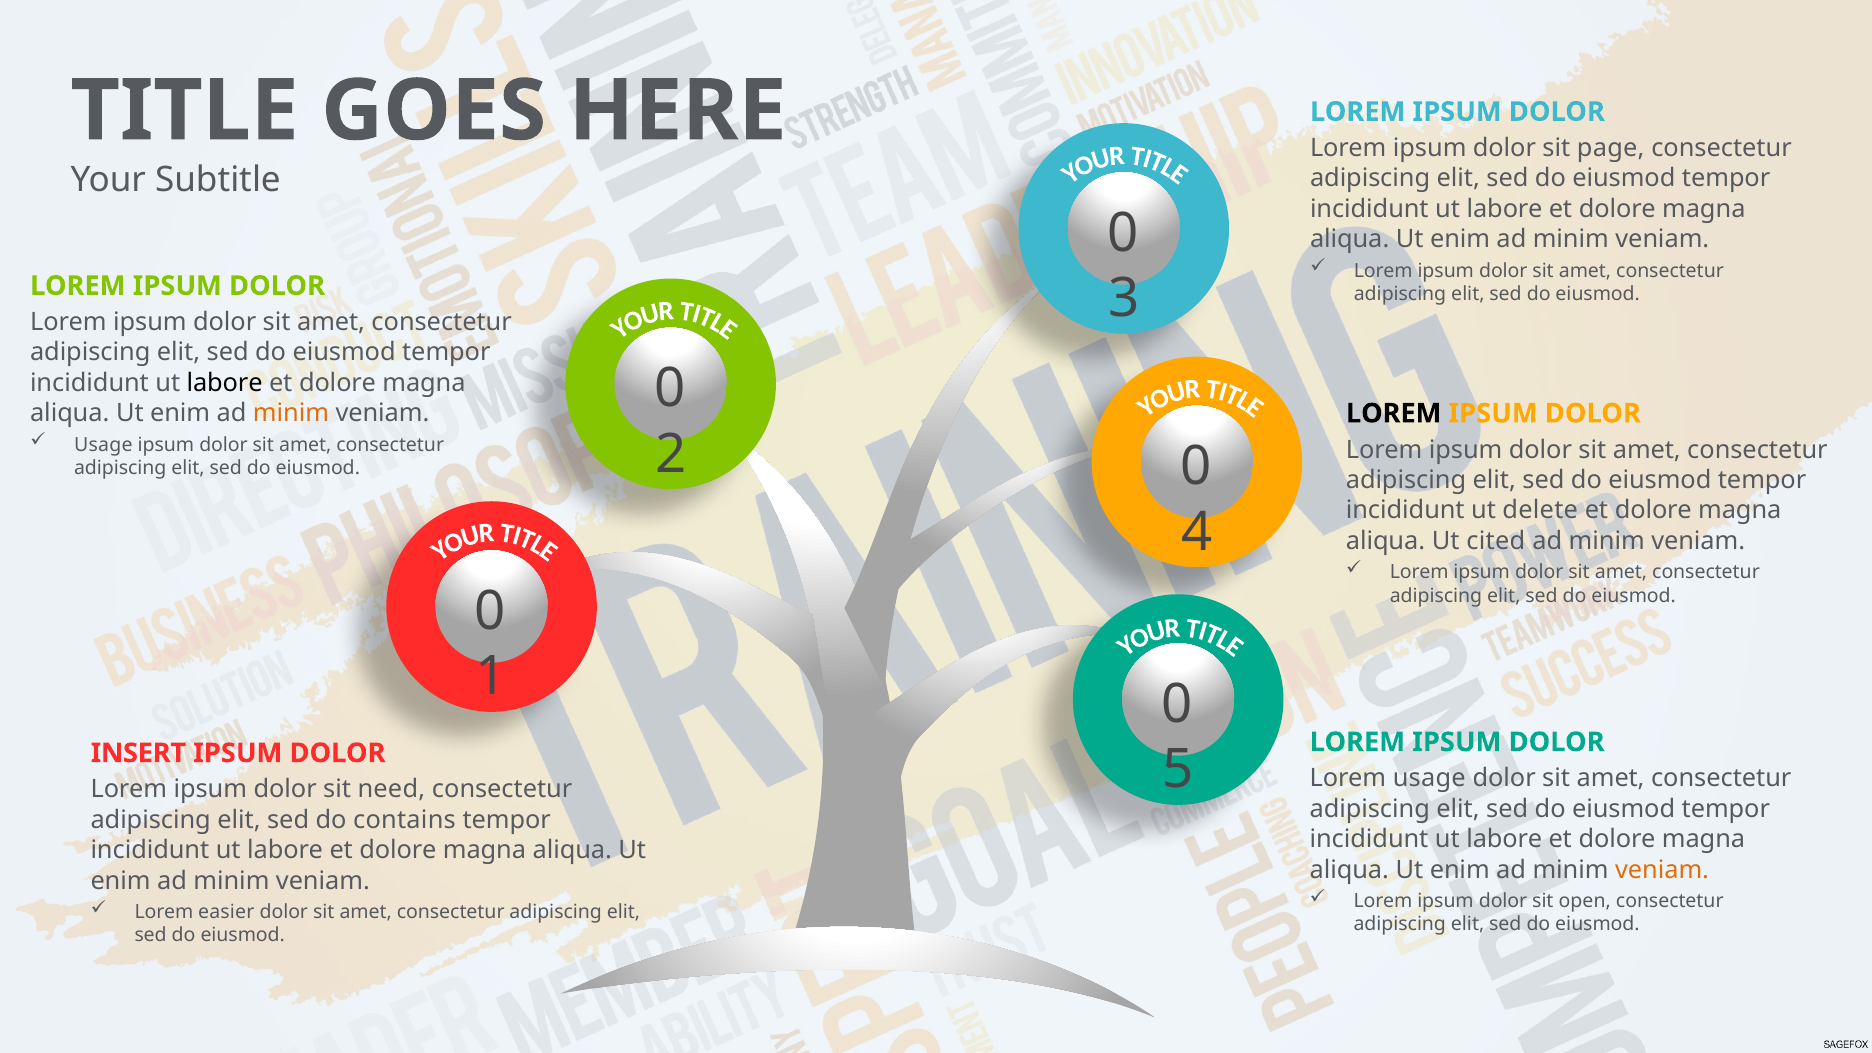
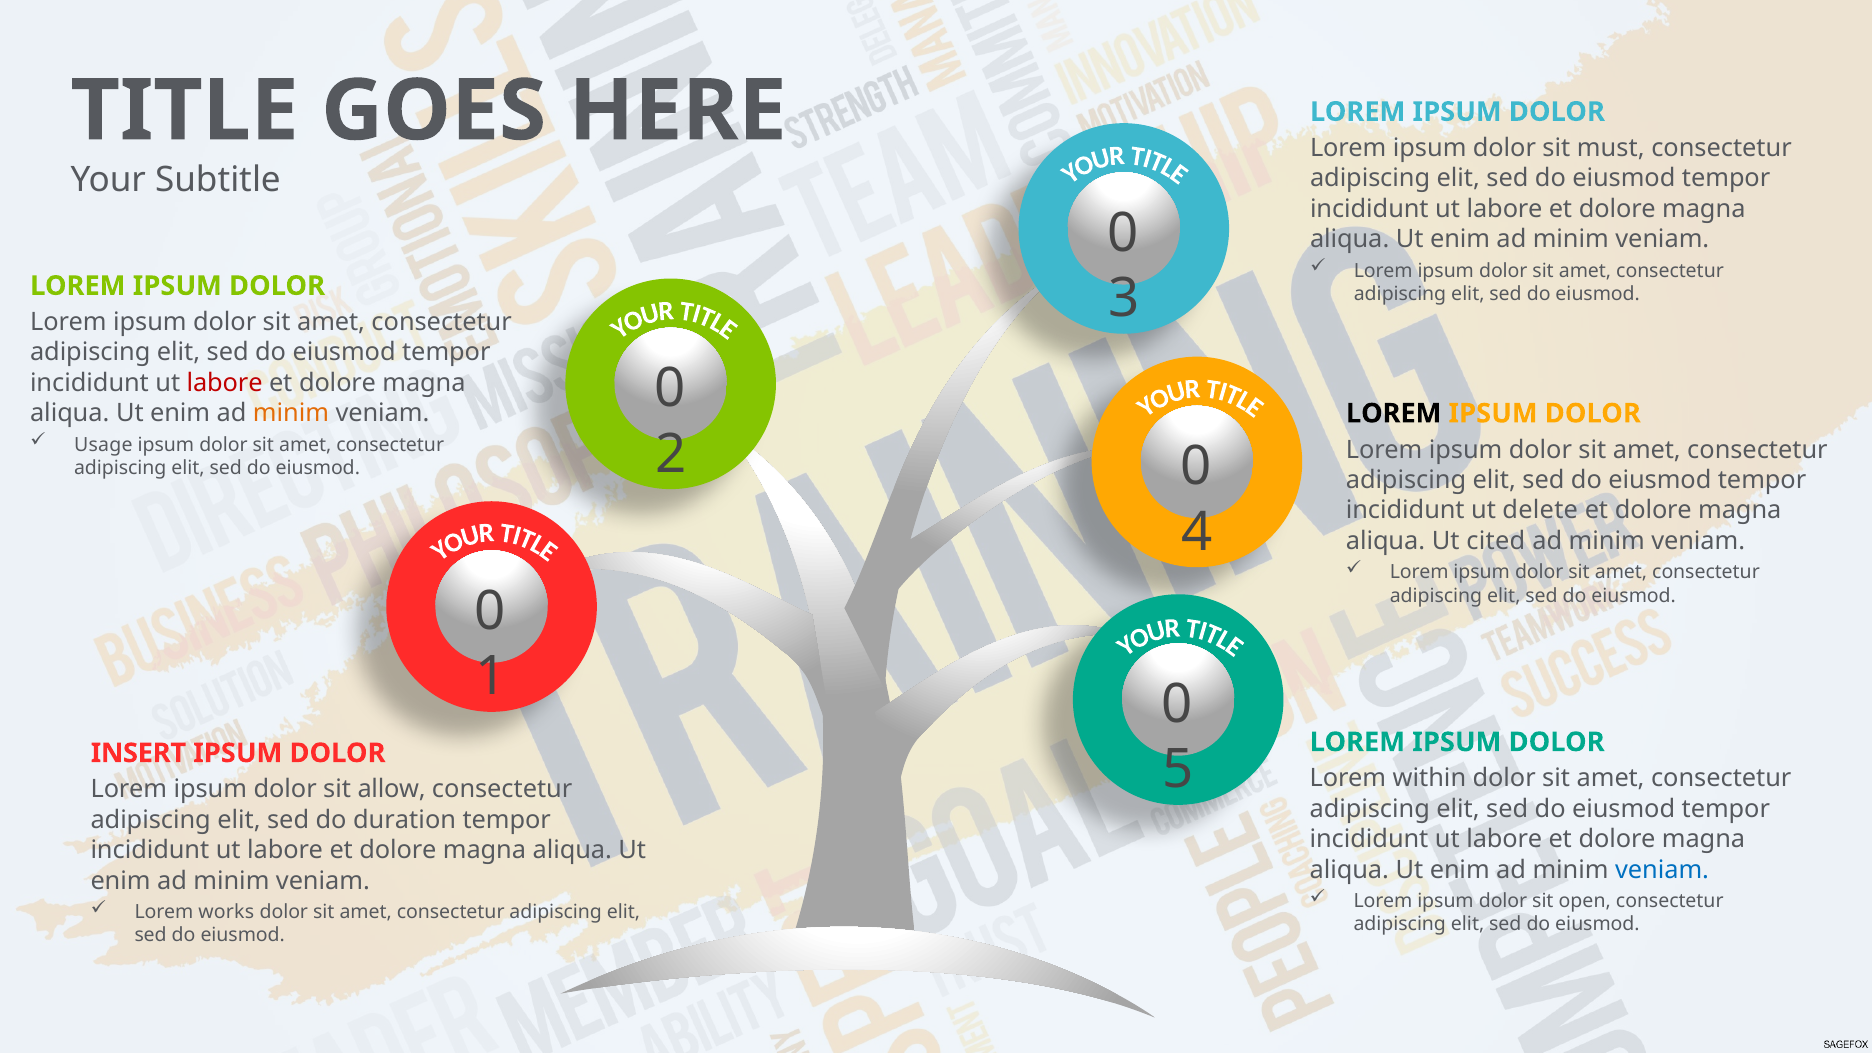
page: page -> must
labore at (225, 383) colour: black -> red
Lorem usage: usage -> within
need: need -> allow
contains: contains -> duration
veniam at (1662, 870) colour: orange -> blue
easier: easier -> works
